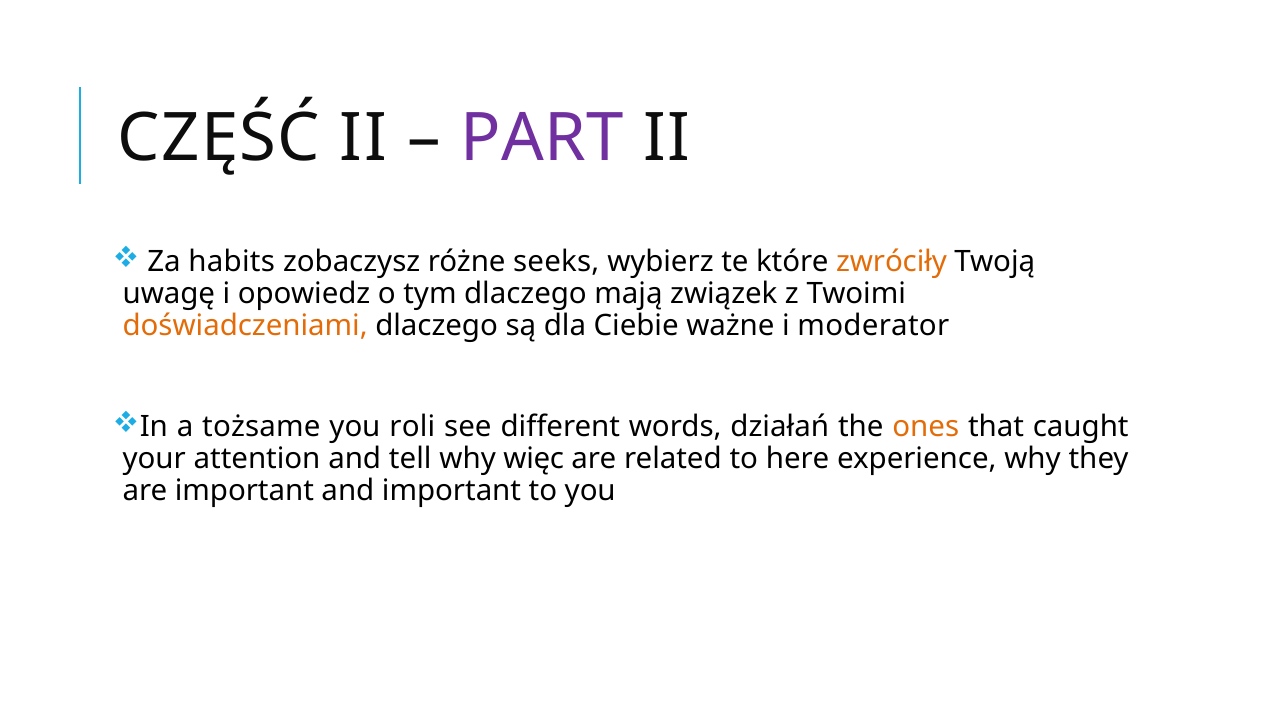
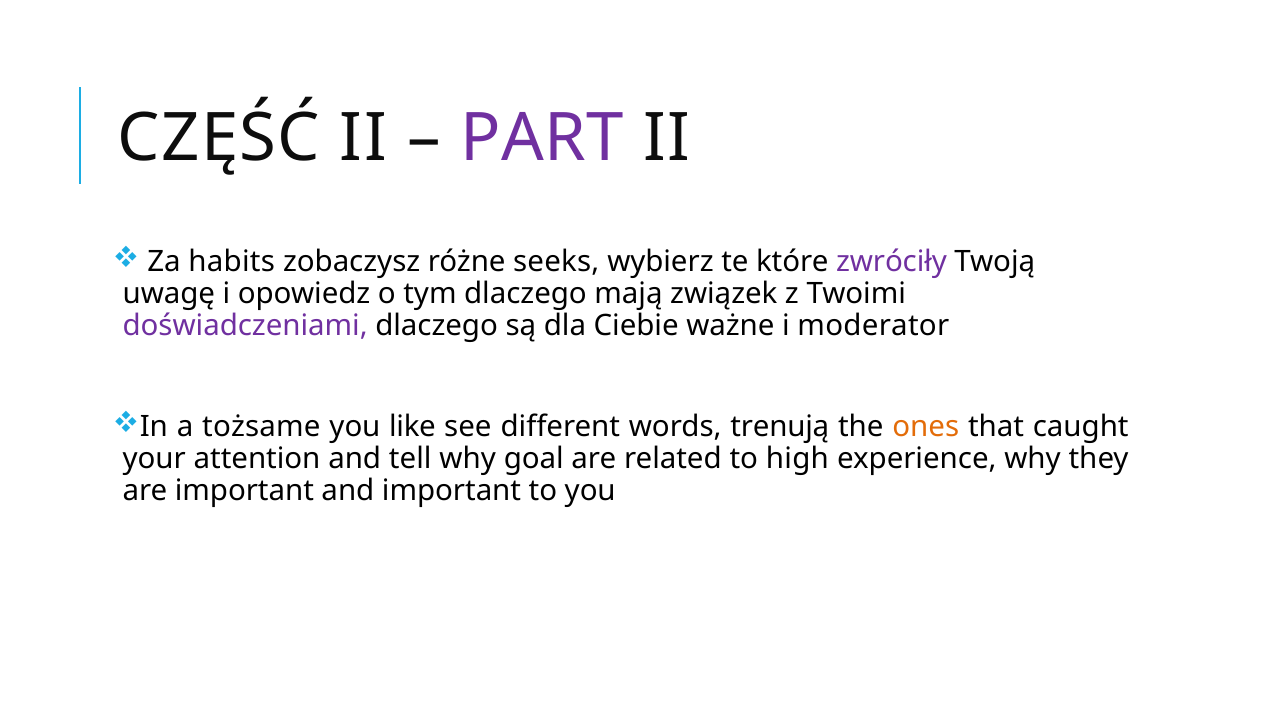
zwróciły colour: orange -> purple
doświadczeniami colour: orange -> purple
roli: roli -> like
działań: działań -> trenują
więc: więc -> goal
here: here -> high
